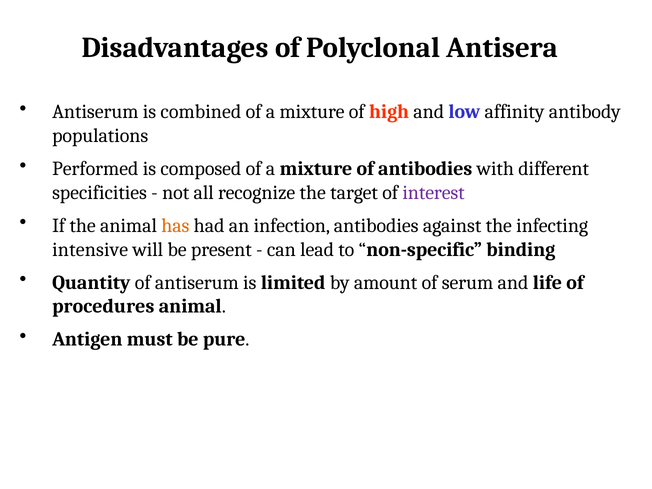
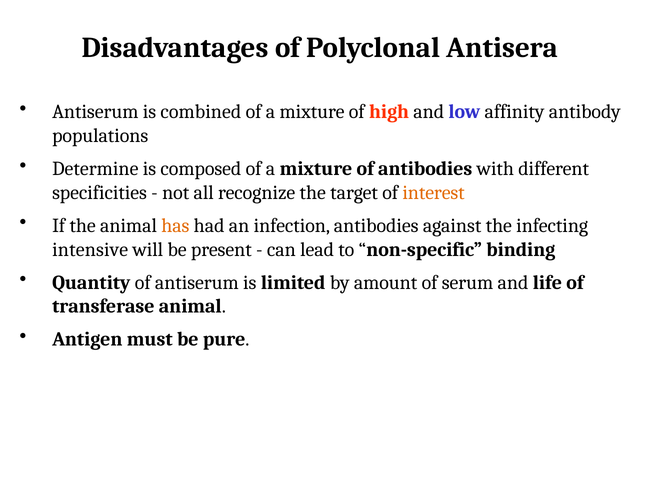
Performed: Performed -> Determine
interest colour: purple -> orange
procedures: procedures -> transferase
